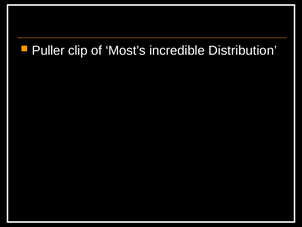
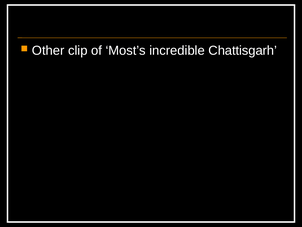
Puller: Puller -> Other
Distribution: Distribution -> Chattisgarh
